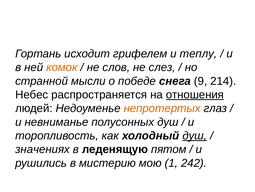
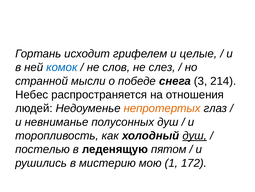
теплу: теплу -> целые
комок colour: orange -> blue
9: 9 -> 3
отношения underline: present -> none
значениях: значениях -> постелью
242: 242 -> 172
